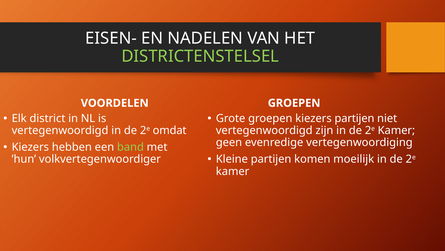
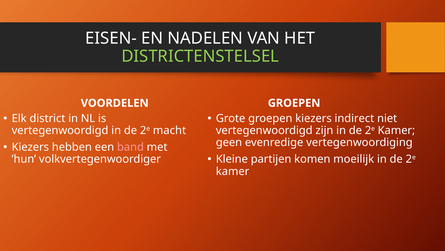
kiezers partijen: partijen -> indirect
omdat: omdat -> macht
band colour: light green -> pink
